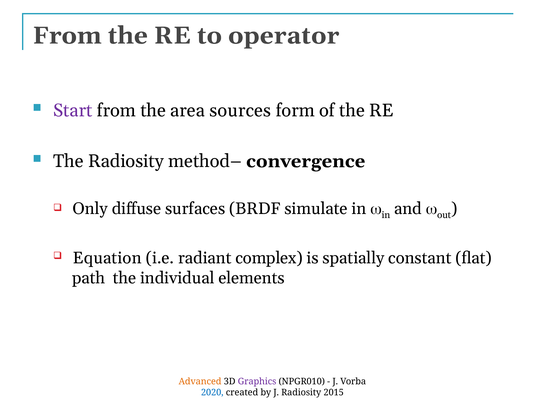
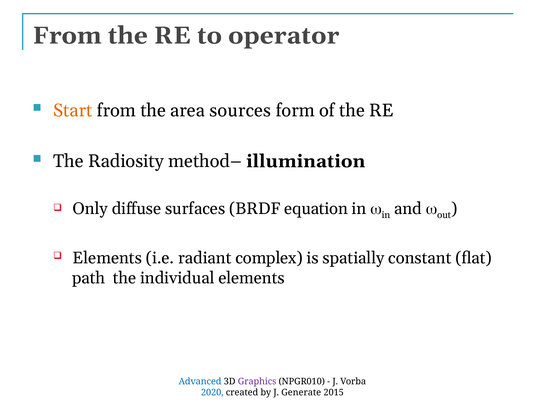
Start colour: purple -> orange
convergence: convergence -> illumination
simulate: simulate -> equation
Equation at (107, 258): Equation -> Elements
Advanced colour: orange -> blue
J Radiosity: Radiosity -> Generate
